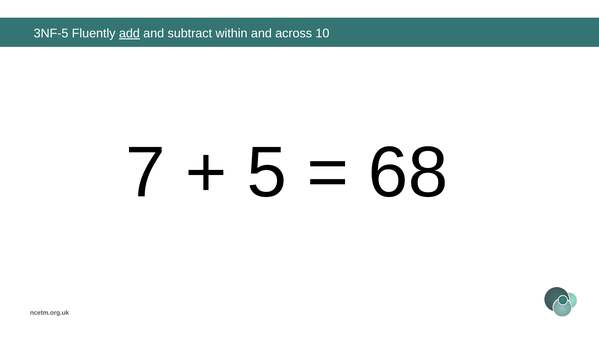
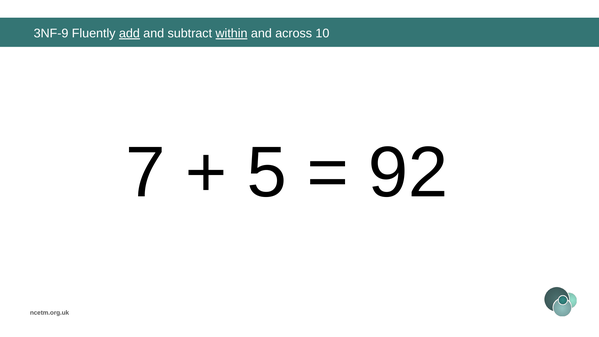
3NF-5: 3NF-5 -> 3NF-9
within underline: none -> present
68: 68 -> 92
